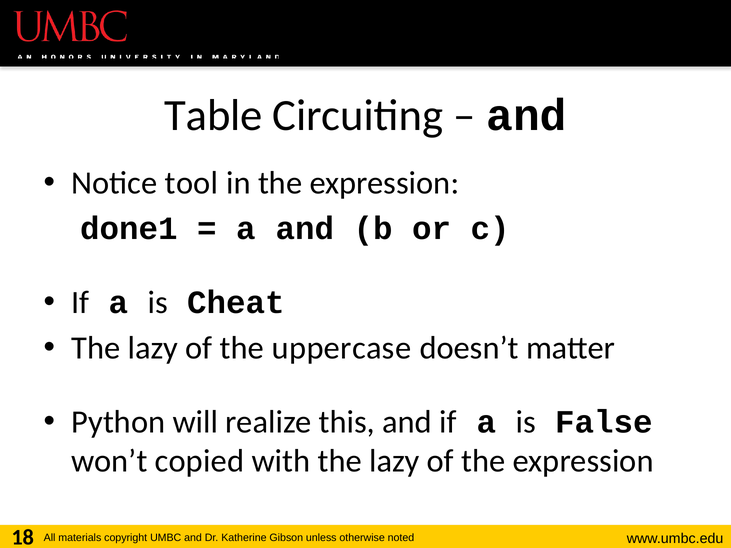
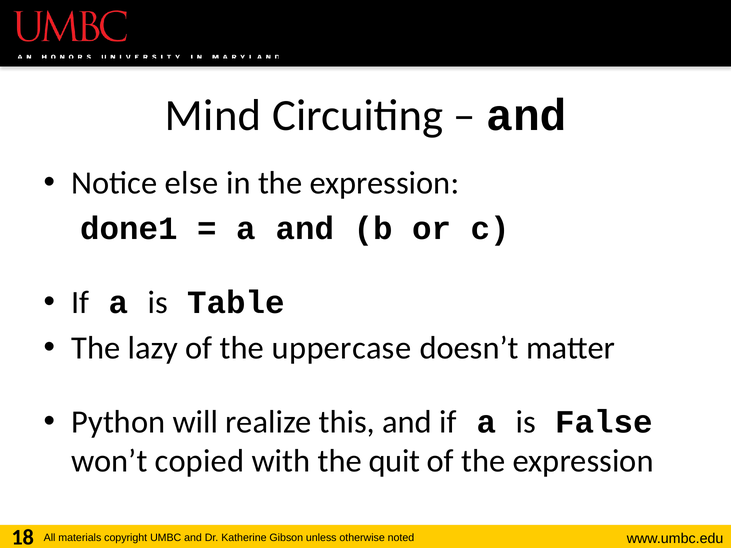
Table: Table -> Mind
tool: tool -> else
Cheat: Cheat -> Table
with the lazy: lazy -> quit
